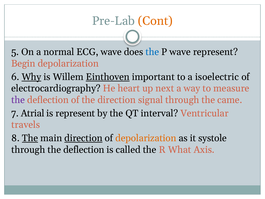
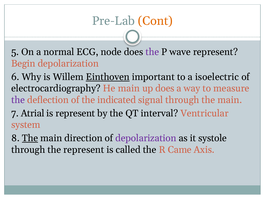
ECG wave: wave -> node
the at (152, 52) colour: blue -> purple
Why underline: present -> none
He heart: heart -> main
up next: next -> does
the direction: direction -> indicated
through the came: came -> main
travels: travels -> system
direction at (83, 138) underline: present -> none
depolarization at (146, 138) colour: orange -> purple
through the deflection: deflection -> represent
What: What -> Came
